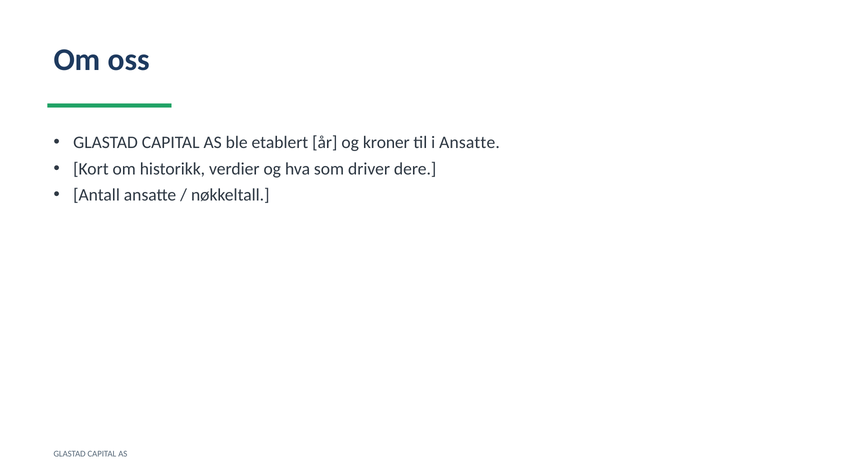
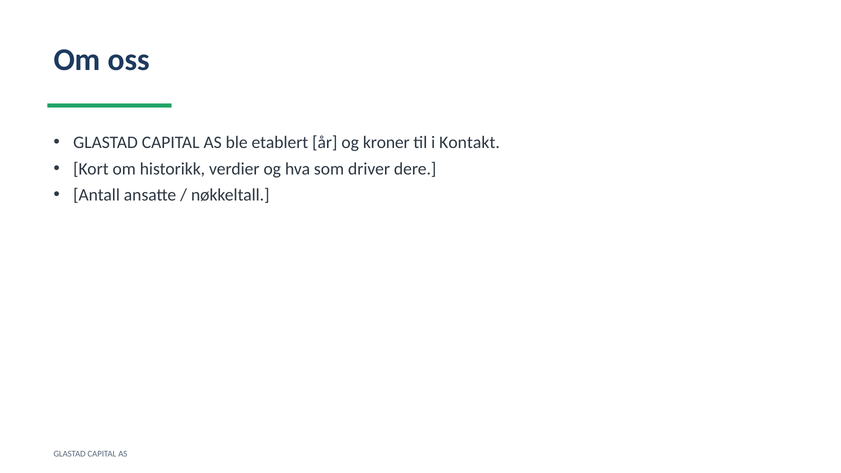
i Ansatte: Ansatte -> Kontakt
